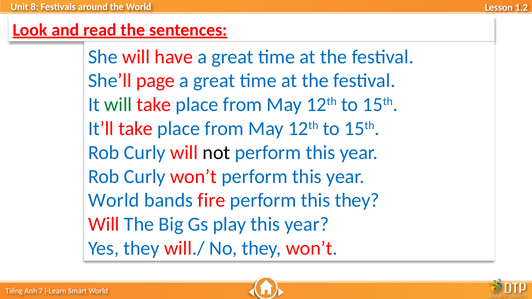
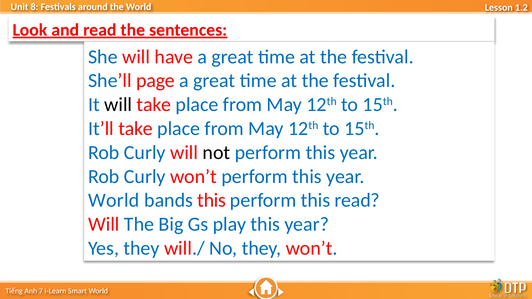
will at (118, 105) colour: green -> black
bands fire: fire -> this
this they: they -> read
